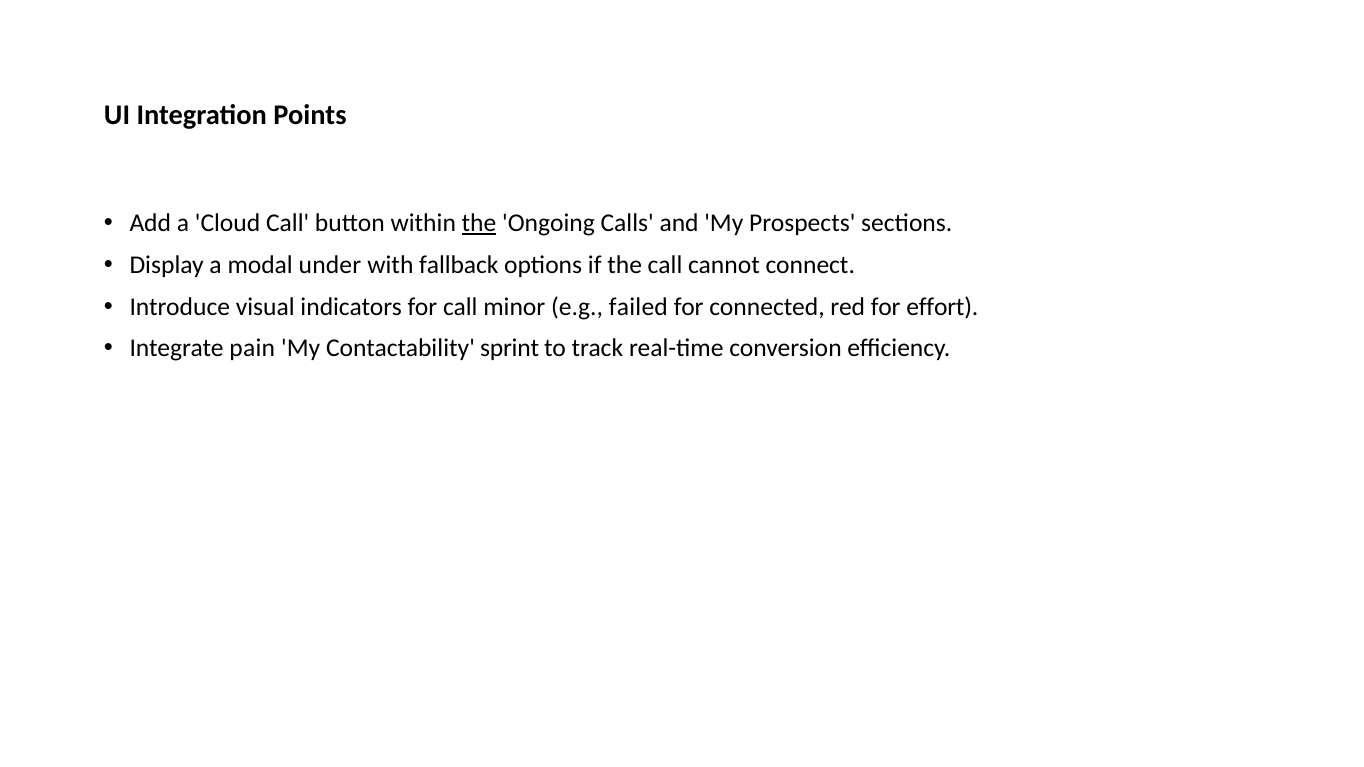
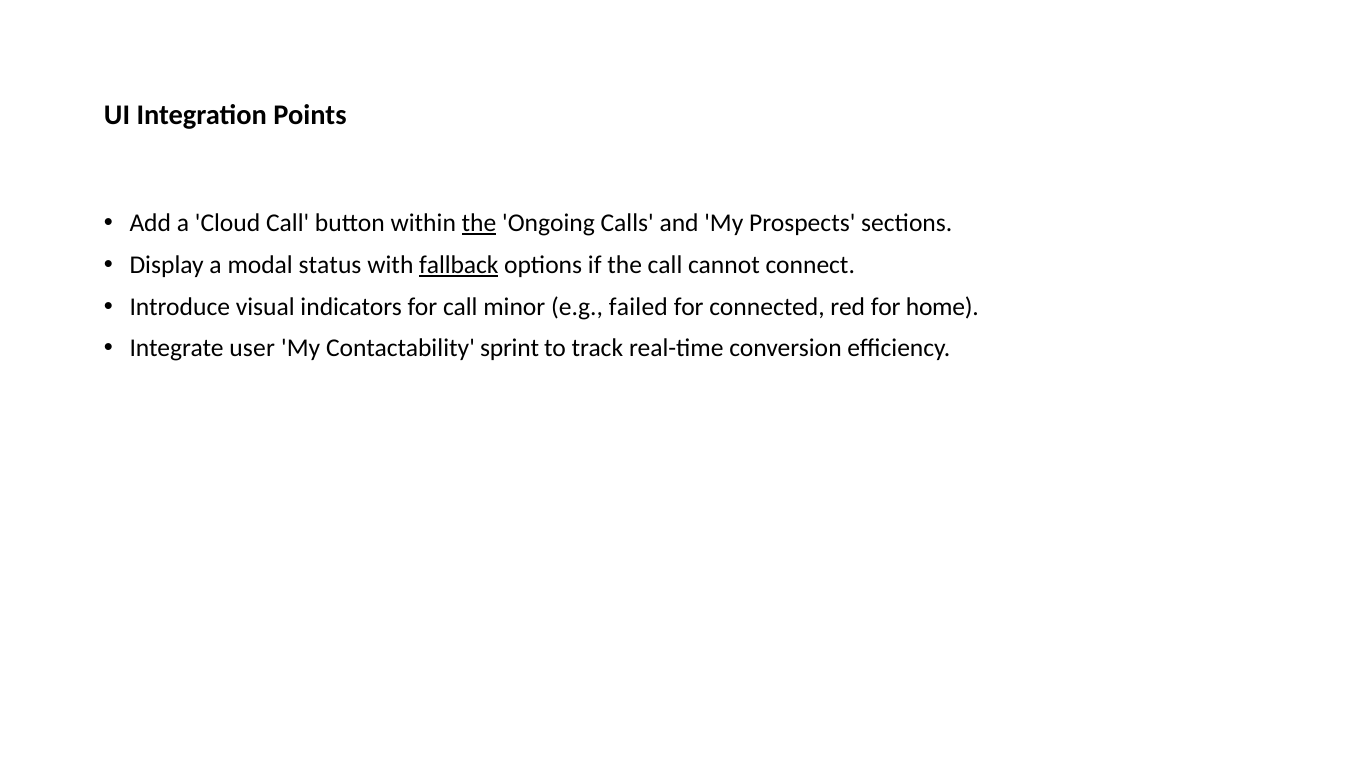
under: under -> status
fallback underline: none -> present
effort: effort -> home
pain: pain -> user
